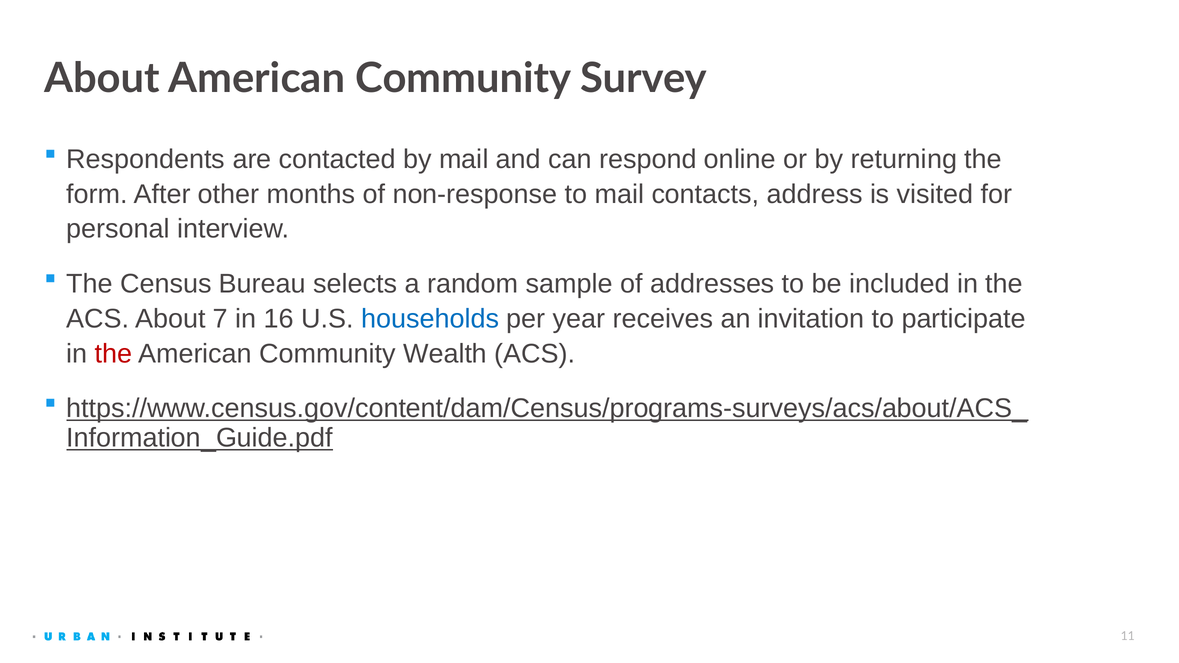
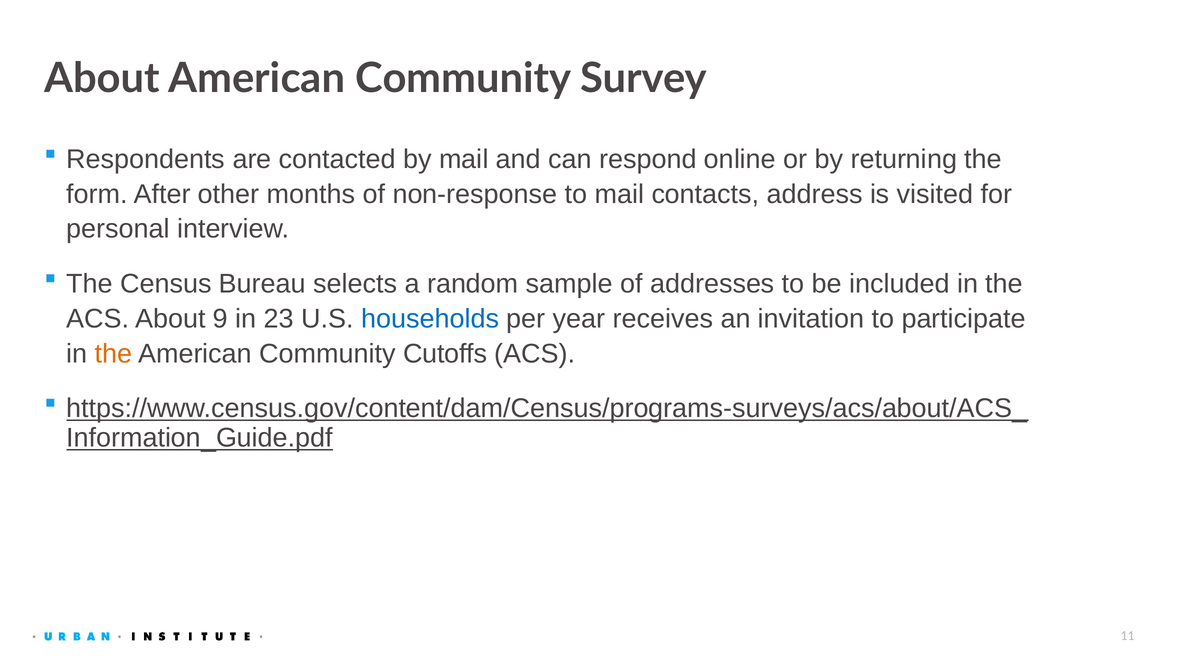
7: 7 -> 9
16: 16 -> 23
the at (113, 354) colour: red -> orange
Wealth: Wealth -> Cutoffs
